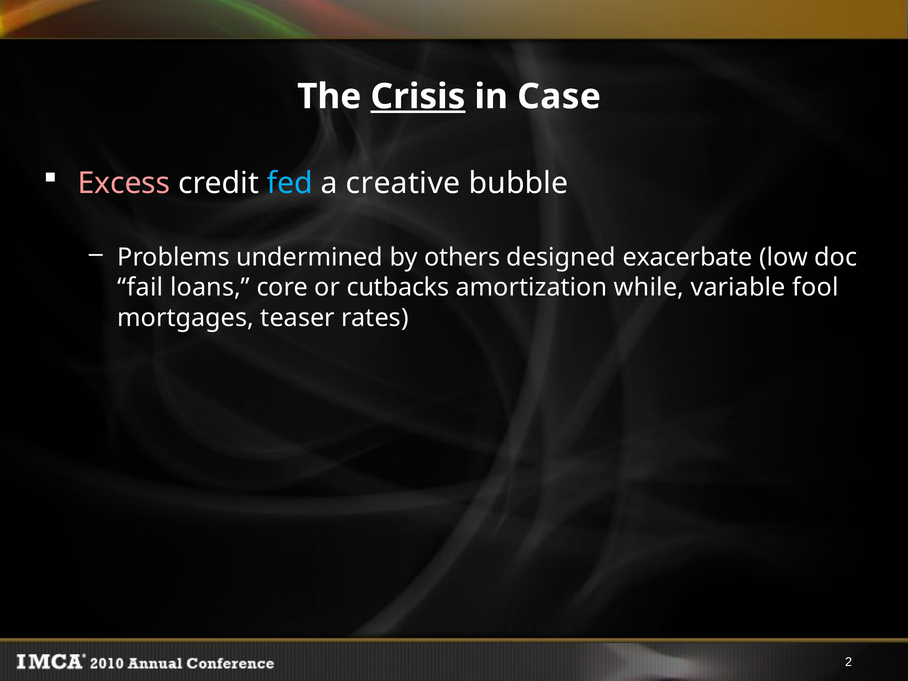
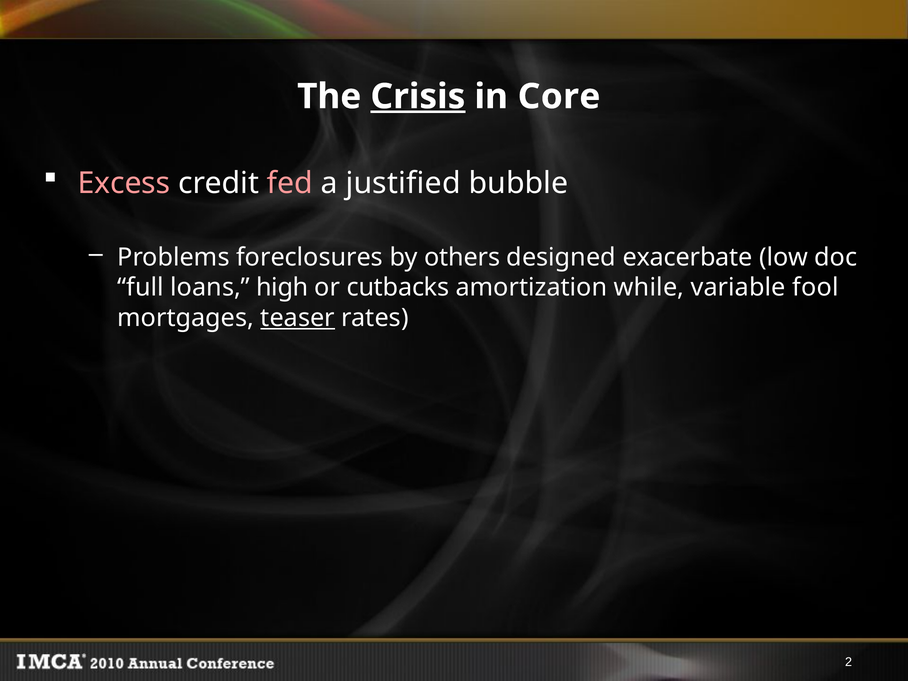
Case: Case -> Core
fed colour: light blue -> pink
creative: creative -> justified
undermined: undermined -> foreclosures
fail: fail -> full
core: core -> high
teaser underline: none -> present
